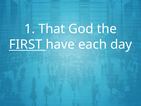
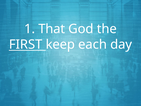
have: have -> keep
